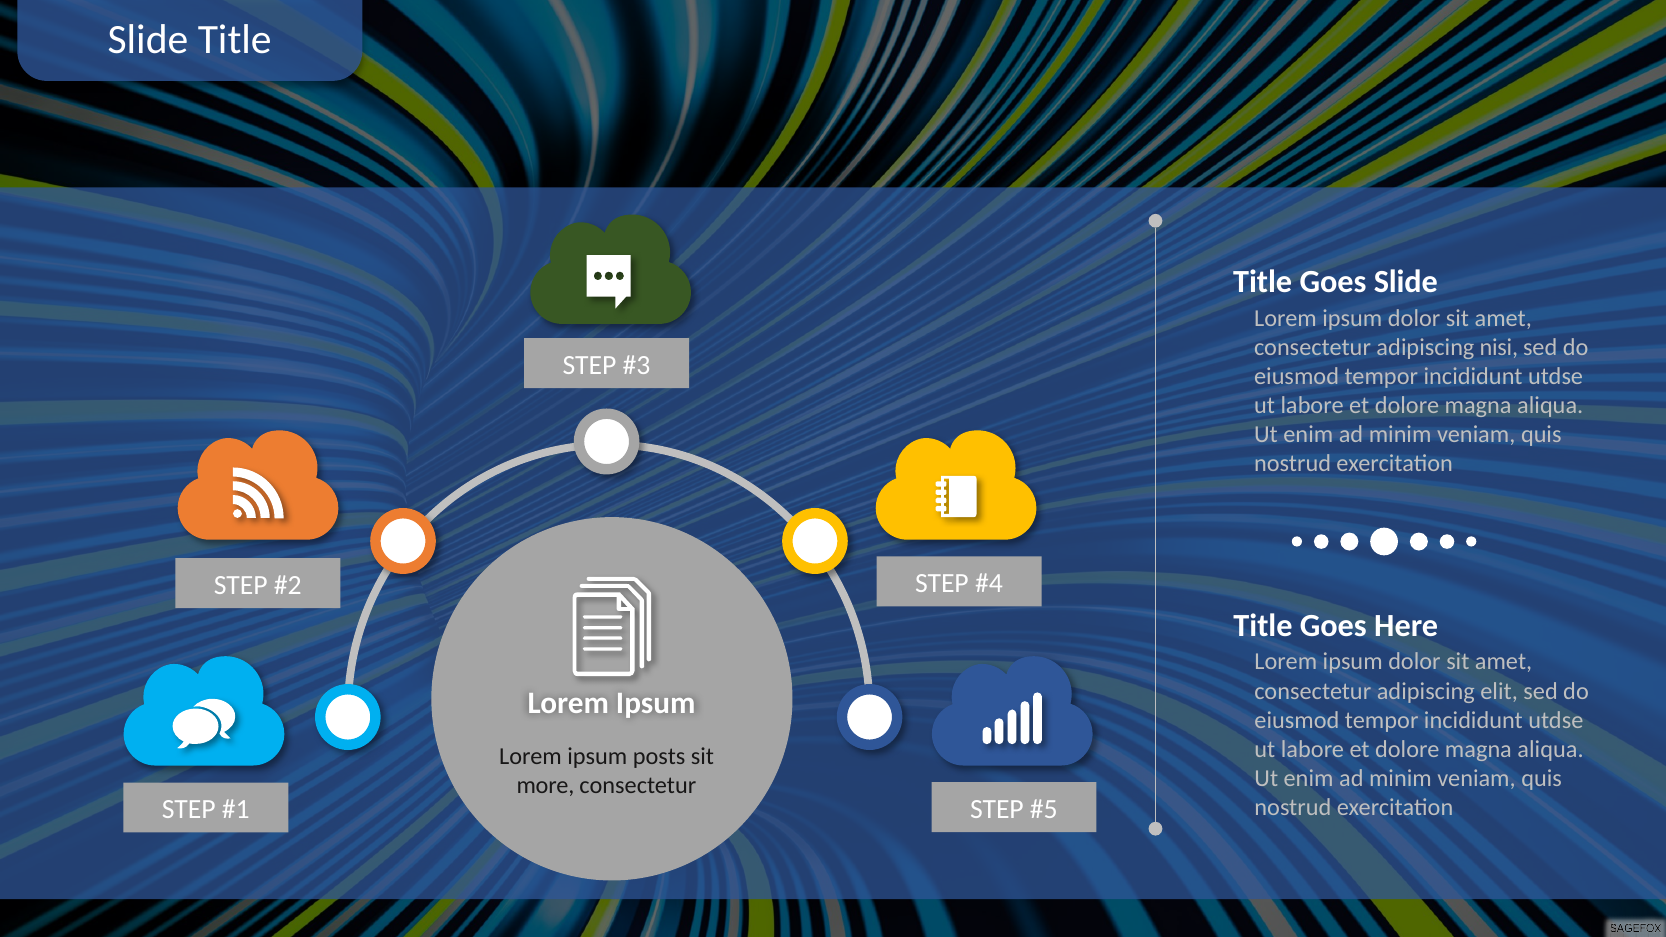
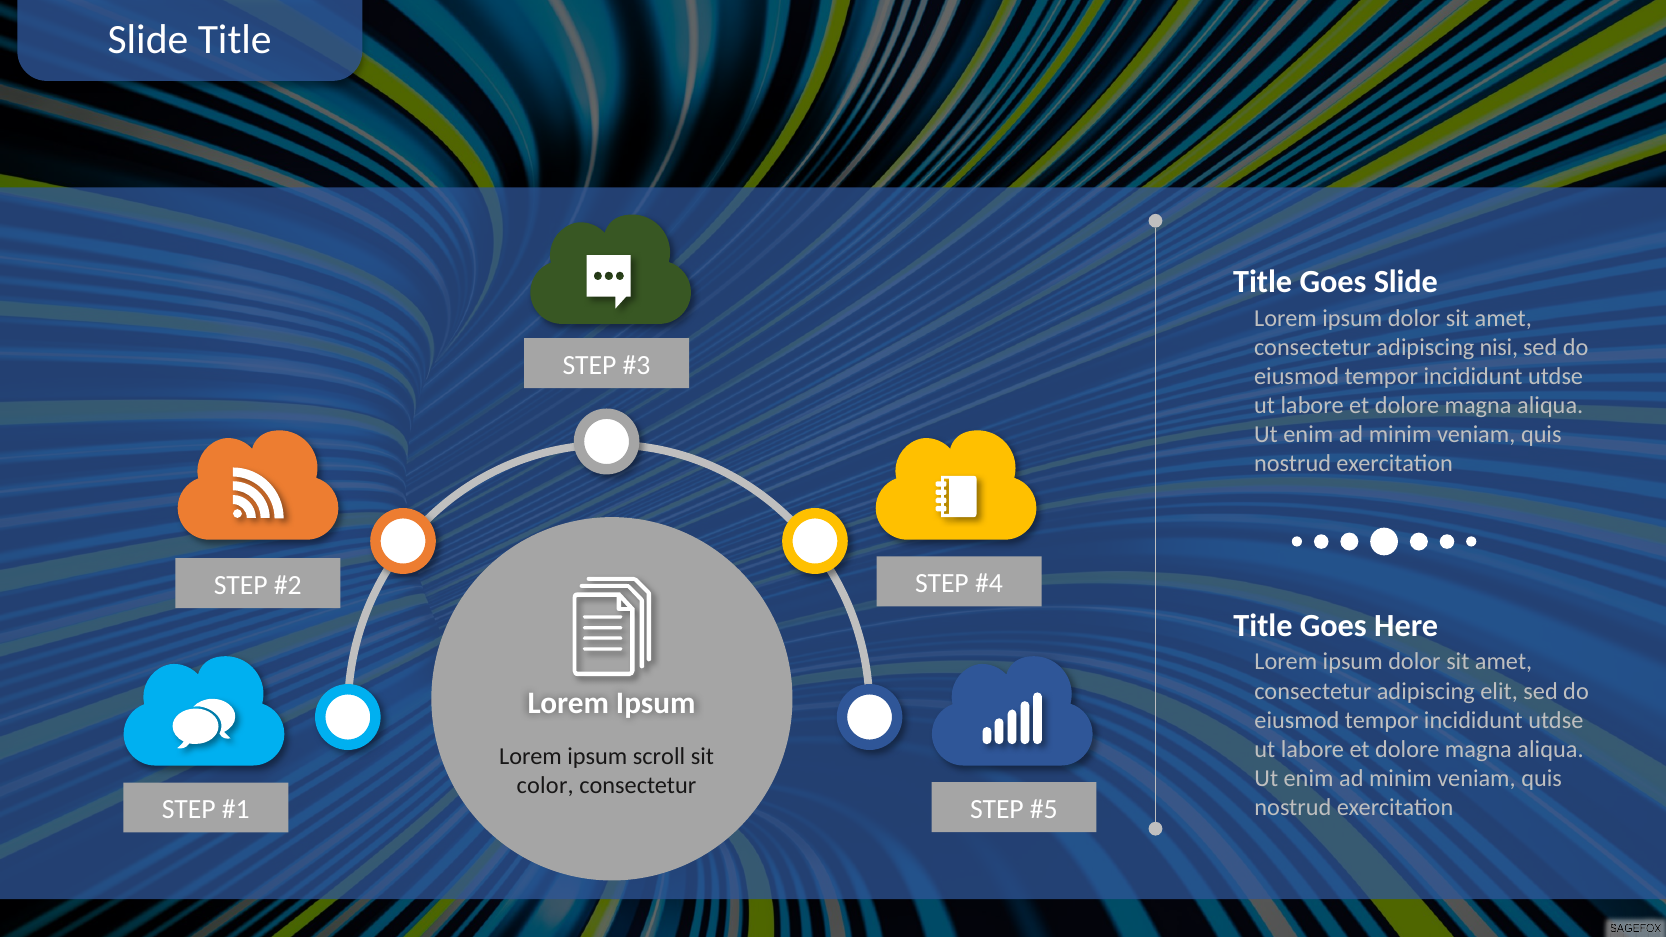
posts: posts -> scroll
more: more -> color
